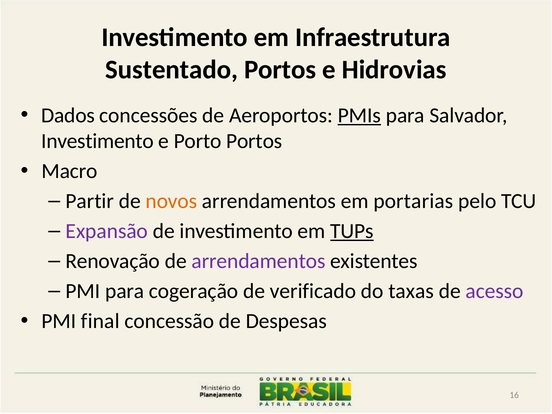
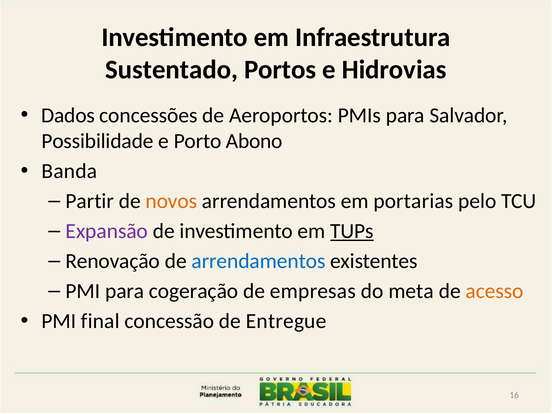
PMIs underline: present -> none
Investimento at (98, 141): Investimento -> Possibilidade
Porto Portos: Portos -> Abono
Macro: Macro -> Banda
arrendamentos at (258, 261) colour: purple -> blue
verificado: verificado -> empresas
taxas: taxas -> meta
acesso colour: purple -> orange
Despesas: Despesas -> Entregue
